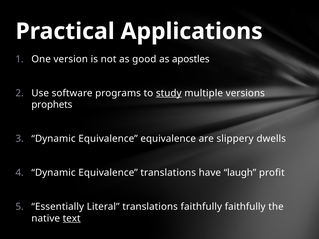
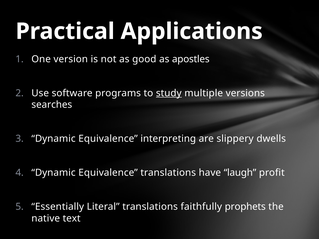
prophets: prophets -> searches
Equivalence equivalence: equivalence -> interpreting
faithfully faithfully: faithfully -> prophets
text underline: present -> none
